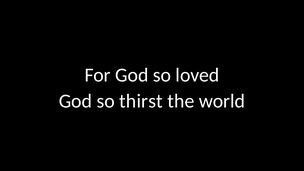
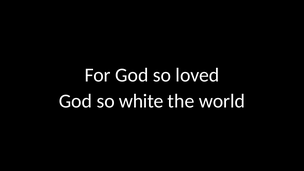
thirst: thirst -> white
